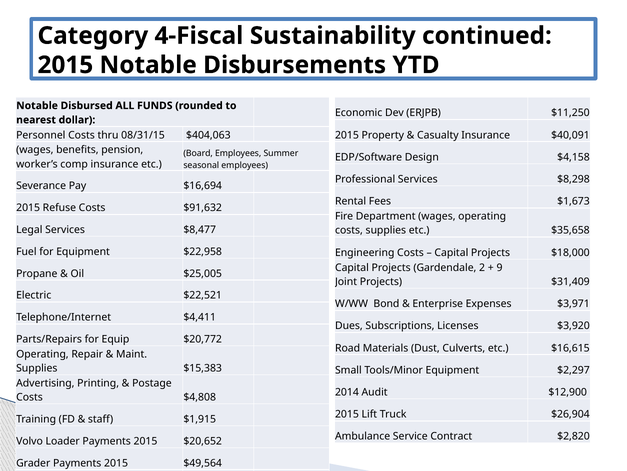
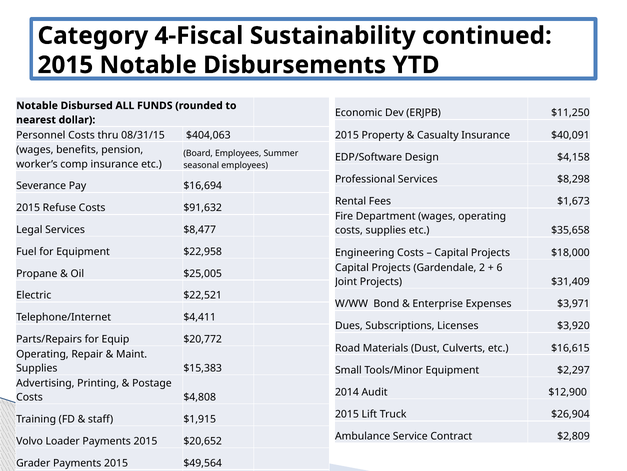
9: 9 -> 6
$2,820: $2,820 -> $2,809
